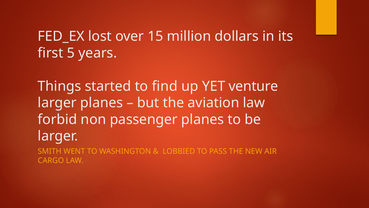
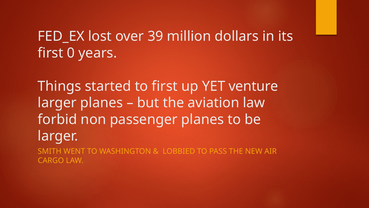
15: 15 -> 39
5: 5 -> 0
to find: find -> first
